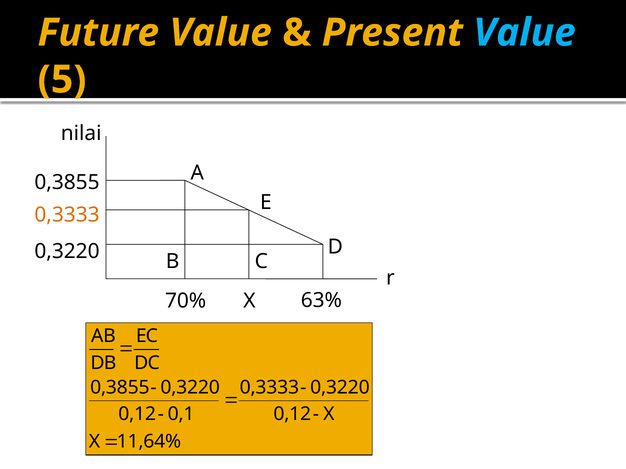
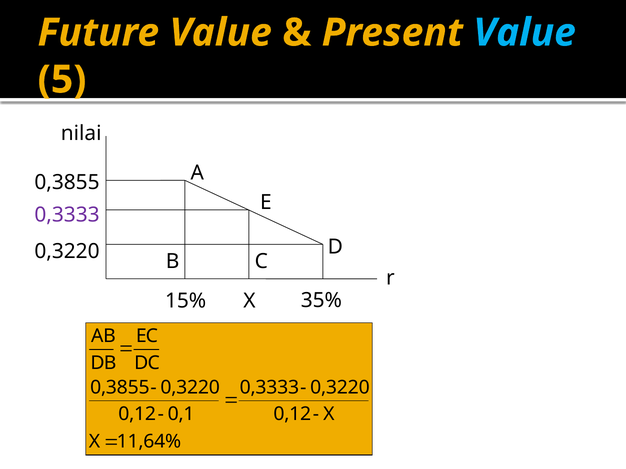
0,3333 at (67, 215) colour: orange -> purple
63%: 63% -> 35%
70%: 70% -> 15%
